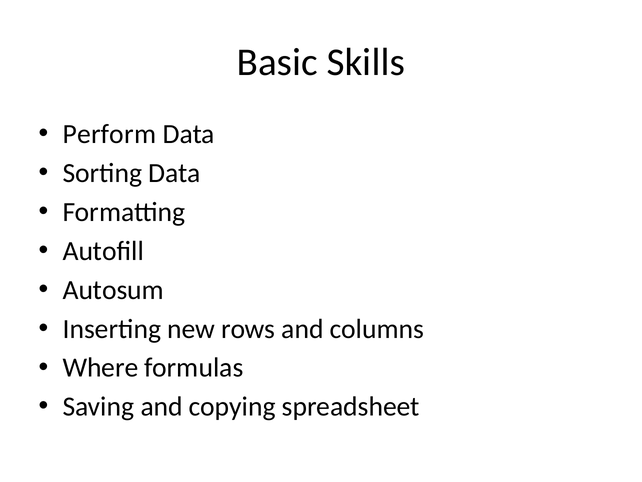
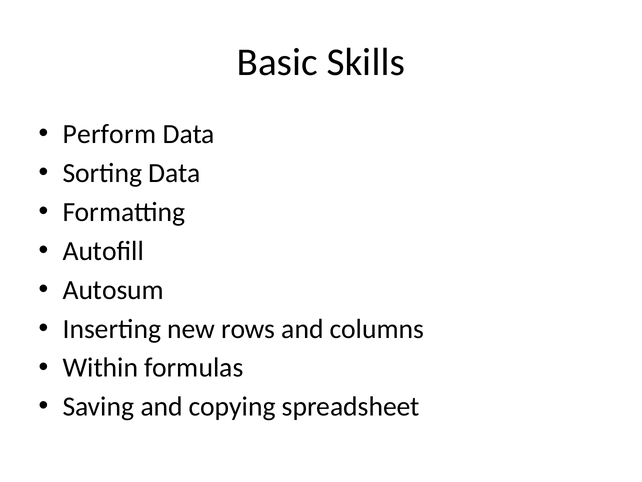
Where: Where -> Within
